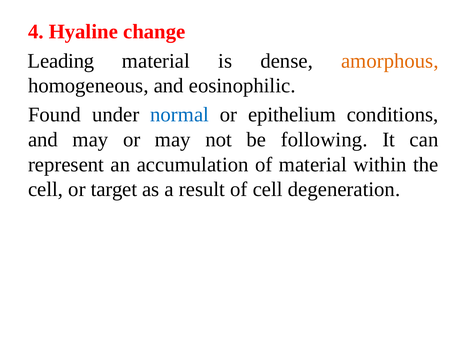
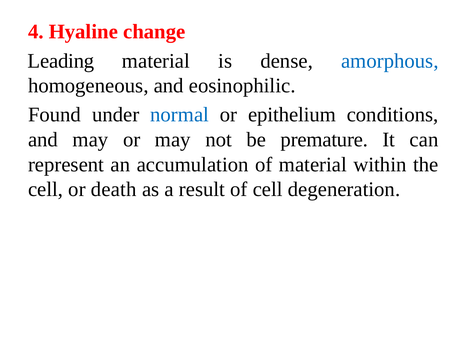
amorphous colour: orange -> blue
following: following -> premature
target: target -> death
